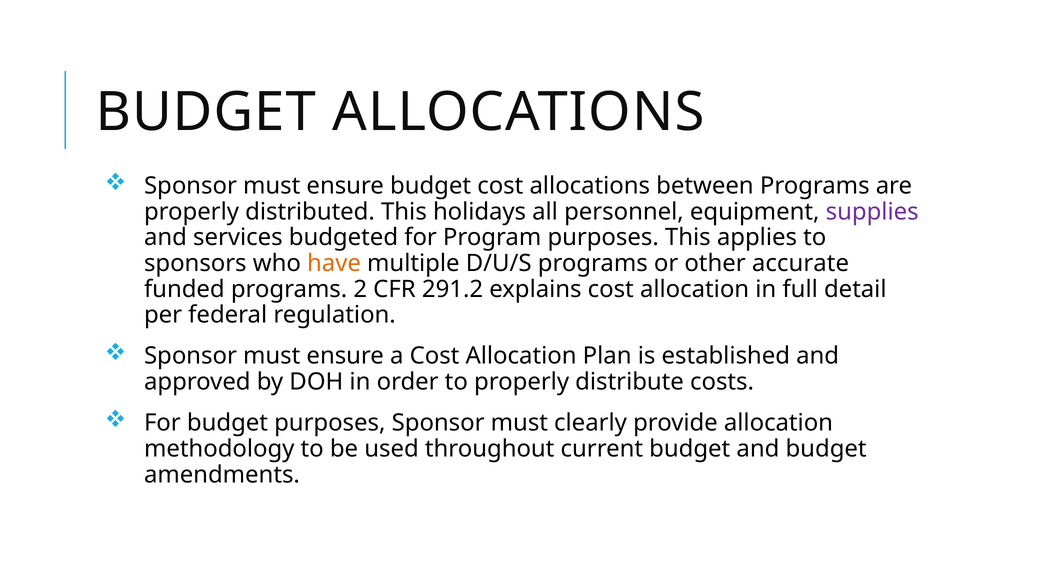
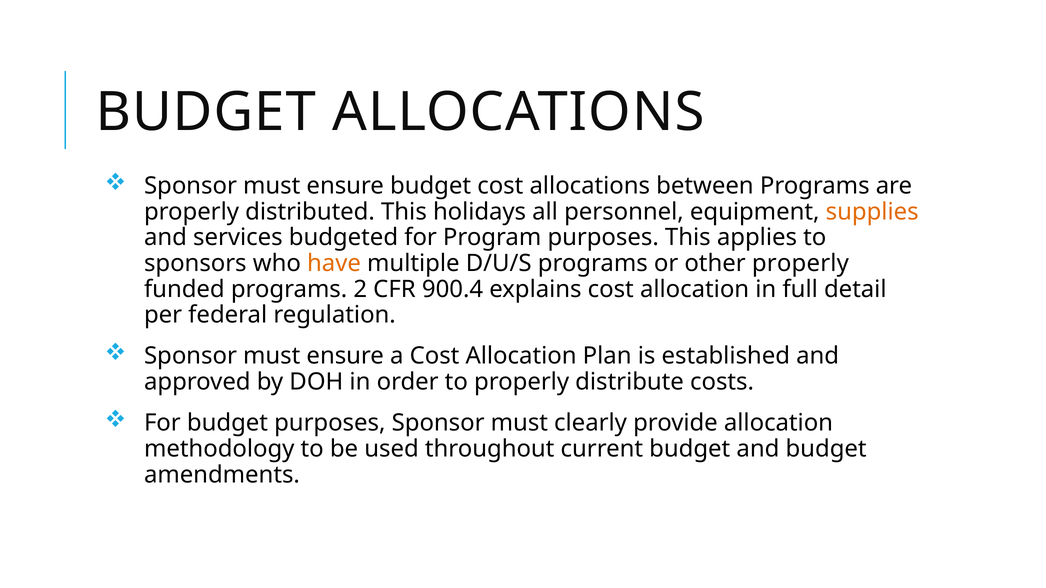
supplies colour: purple -> orange
other accurate: accurate -> properly
291.2: 291.2 -> 900.4
